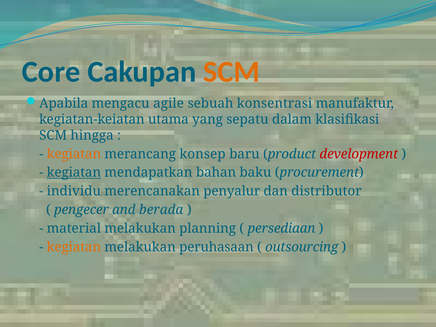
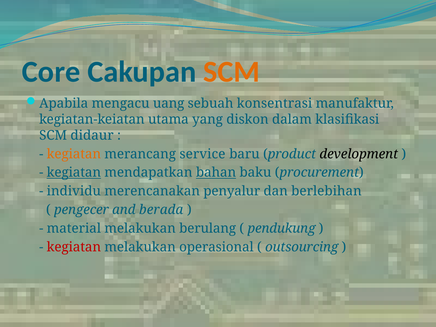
agile: agile -> uang
sepatu: sepatu -> diskon
hingga: hingga -> didaur
konsep: konsep -> service
development colour: red -> black
bahan underline: none -> present
distributor: distributor -> berlebihan
planning: planning -> berulang
persediaan: persediaan -> pendukung
kegiatan at (74, 247) colour: orange -> red
peruhasaan: peruhasaan -> operasional
